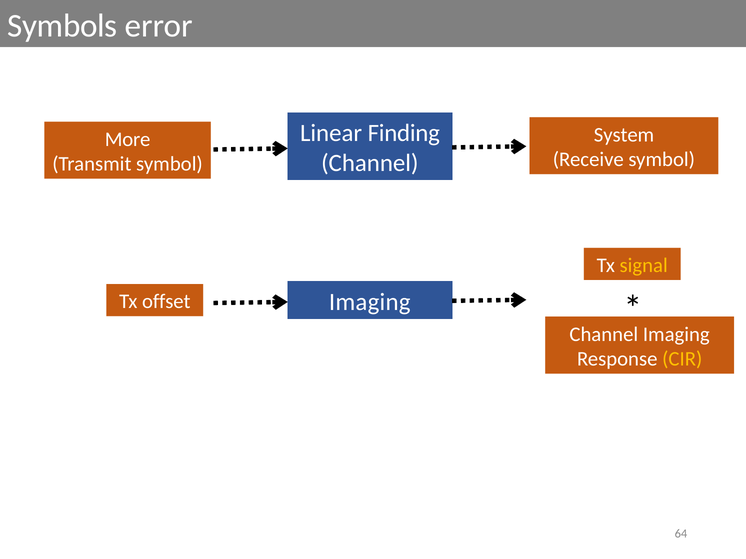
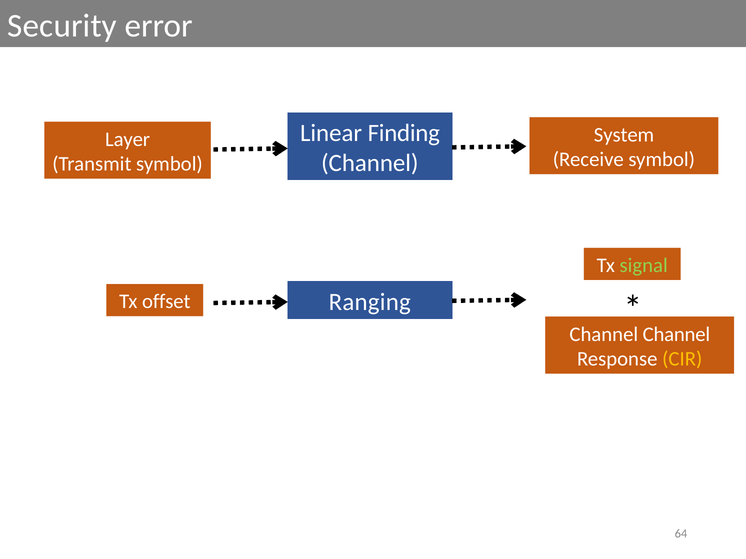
Symbols: Symbols -> Security
More: More -> Layer
signal colour: yellow -> light green
Imaging at (370, 302): Imaging -> Ranging
Channel Imaging: Imaging -> Channel
